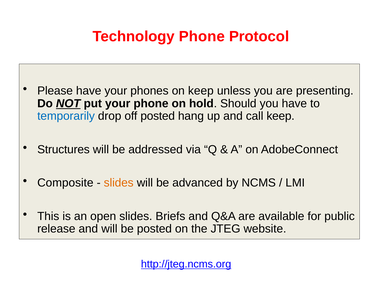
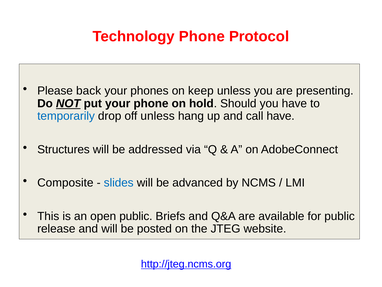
Please have: have -> back
off posted: posted -> unless
call keep: keep -> have
slides at (119, 183) colour: orange -> blue
open slides: slides -> public
